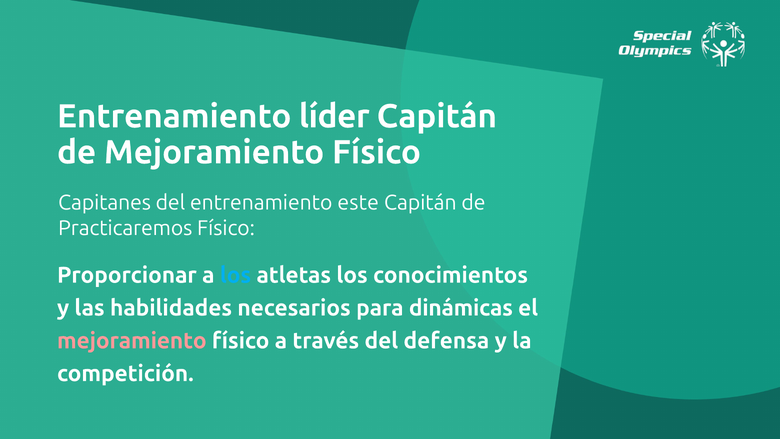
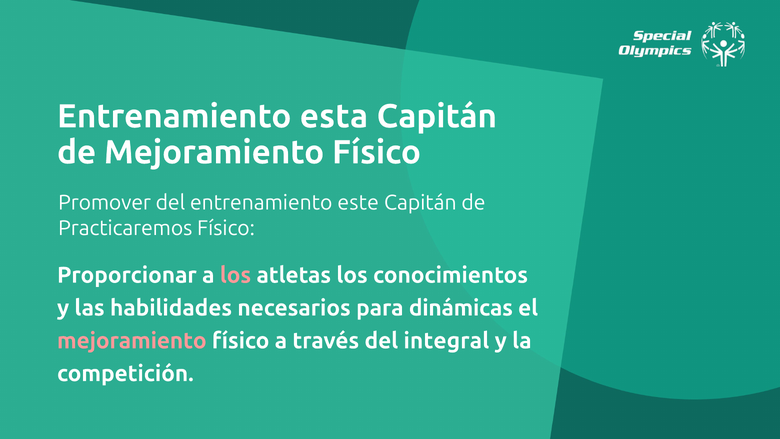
líder: líder -> esta
Capitanes: Capitanes -> Promover
los at (235, 275) colour: light blue -> pink
defensa: defensa -> integral
